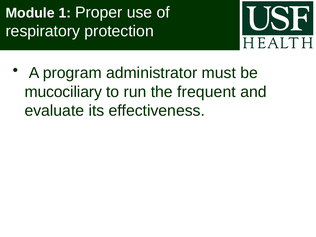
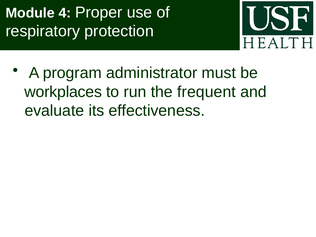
1: 1 -> 4
mucociliary: mucociliary -> workplaces
